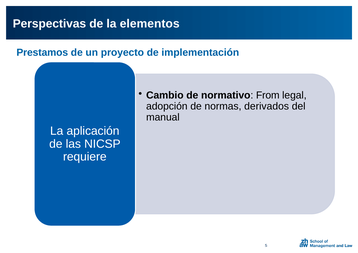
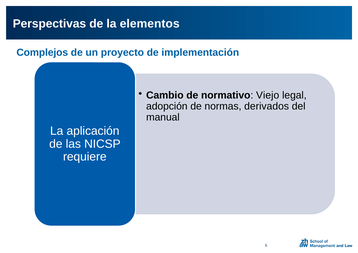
Prestamos: Prestamos -> Complejos
From: From -> Viejo
